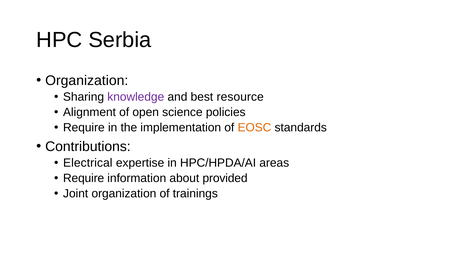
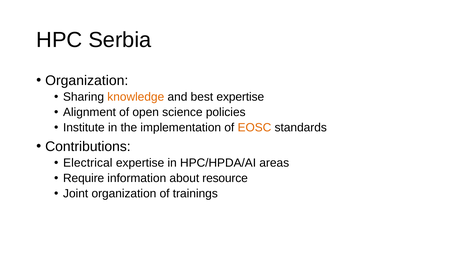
knowledge colour: purple -> orange
best resource: resource -> expertise
Require at (84, 128): Require -> Institute
provided: provided -> resource
